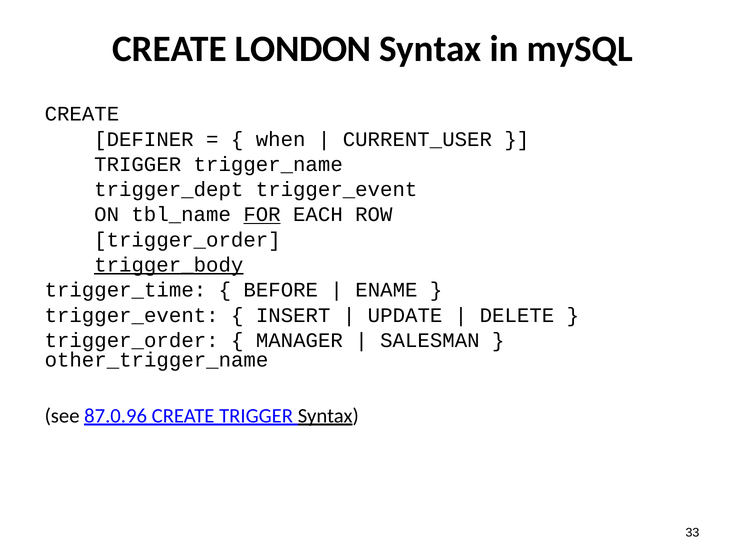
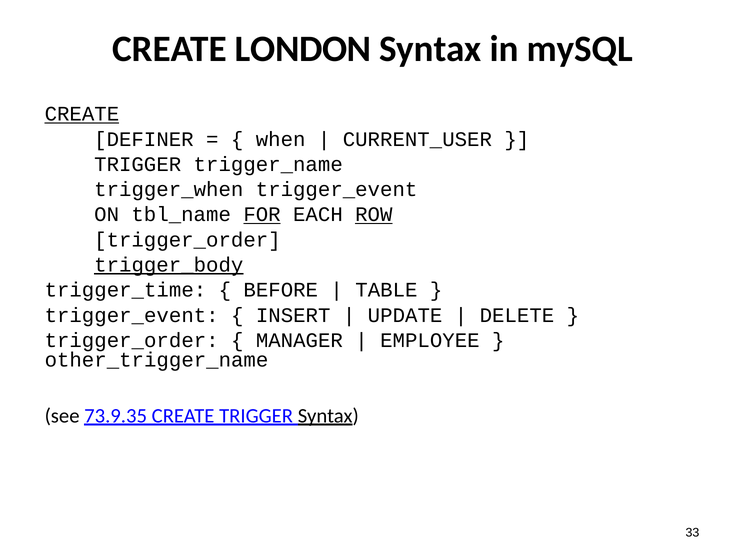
CREATE at (82, 114) underline: none -> present
trigger_dept: trigger_dept -> trigger_when
ROW underline: none -> present
ENAME: ENAME -> TABLE
SALESMAN: SALESMAN -> EMPLOYEE
87.0.96: 87.0.96 -> 73.9.35
